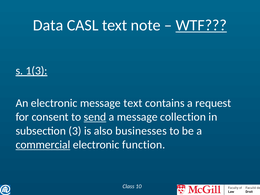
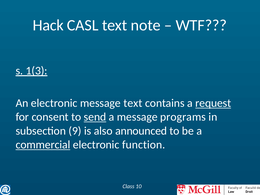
Data: Data -> Hack
WTF underline: present -> none
request underline: none -> present
collection: collection -> programs
3: 3 -> 9
businesses: businesses -> announced
